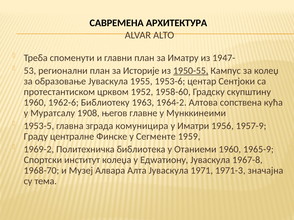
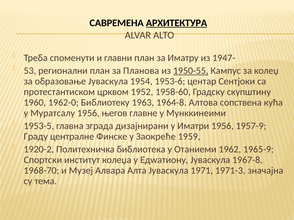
АРХИТЕКТУРА underline: none -> present
Историје: Историје -> Планова
1955: 1955 -> 1954
1962-6: 1962-6 -> 1962-0
1964-2: 1964-2 -> 1964-8
Муратсалу 1908: 1908 -> 1956
комуницира: комуницира -> дизајнирани
Сегменте: Сегменте -> Заокреће
1969-2: 1969-2 -> 1920-2
Отаниеми 1960: 1960 -> 1962
